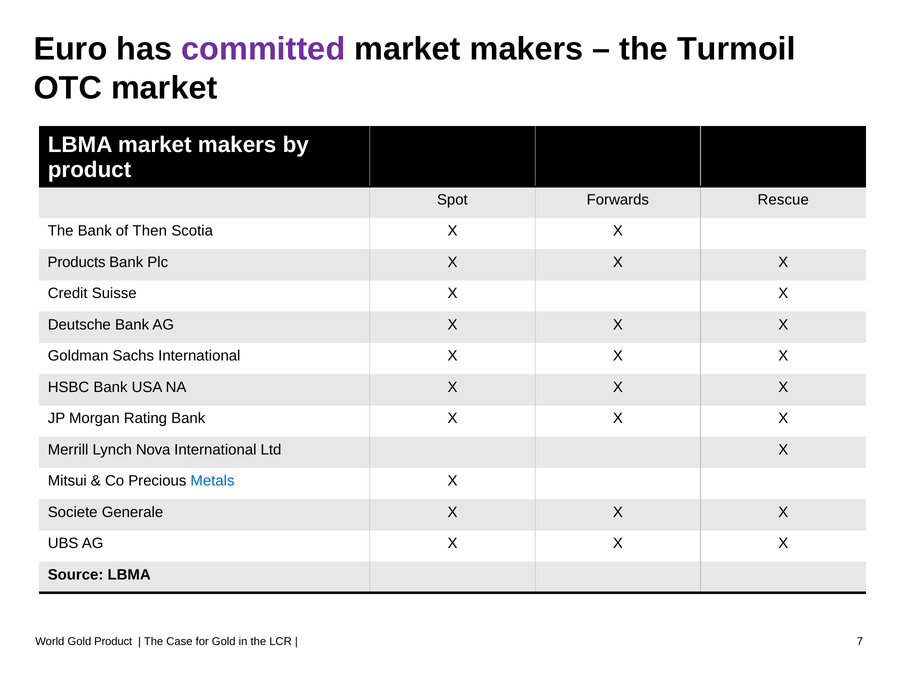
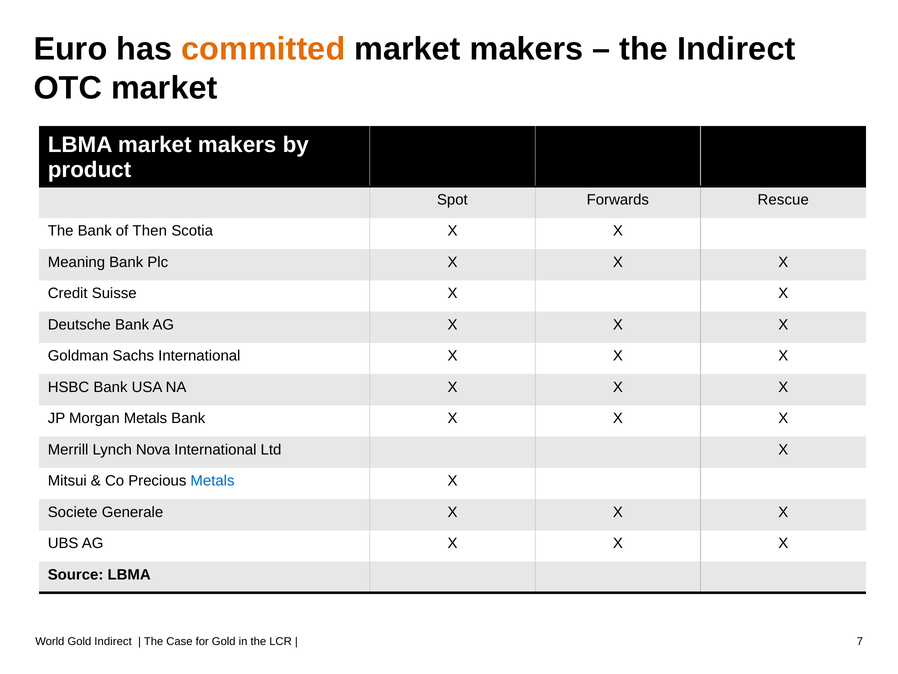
committed colour: purple -> orange
the Turmoil: Turmoil -> Indirect
Products: Products -> Meaning
Morgan Rating: Rating -> Metals
Gold Product: Product -> Indirect
